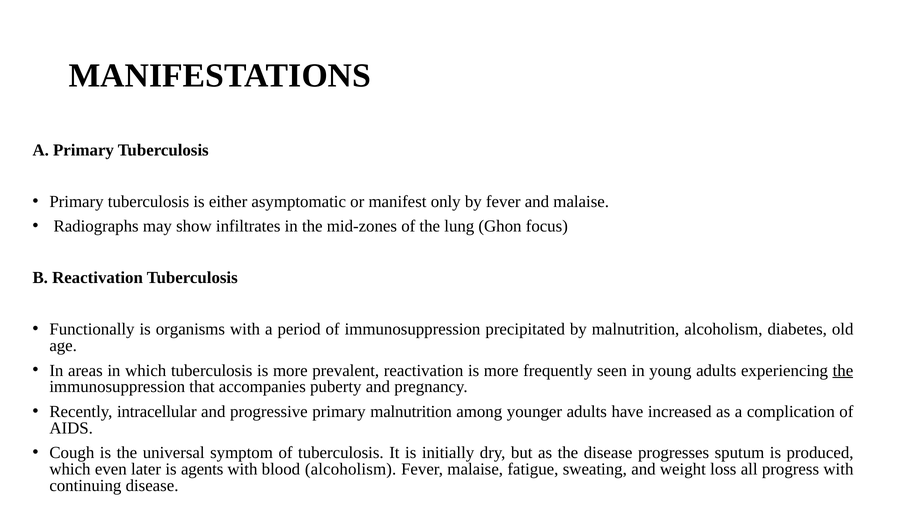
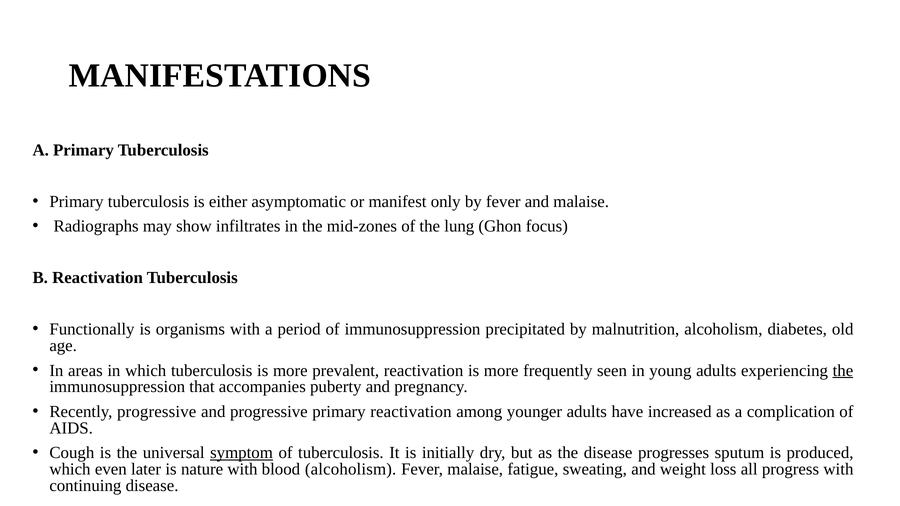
Recently intracellular: intracellular -> progressive
primary malnutrition: malnutrition -> reactivation
symptom underline: none -> present
agents: agents -> nature
